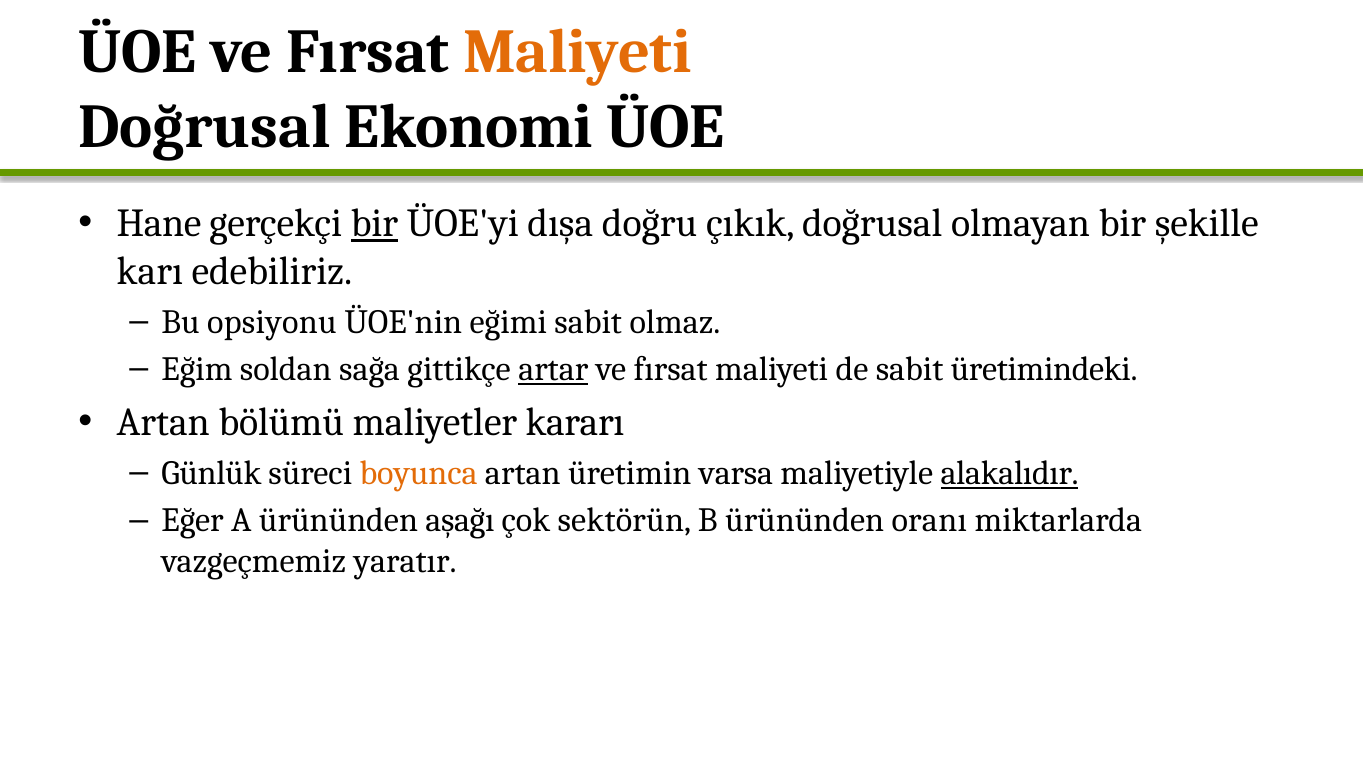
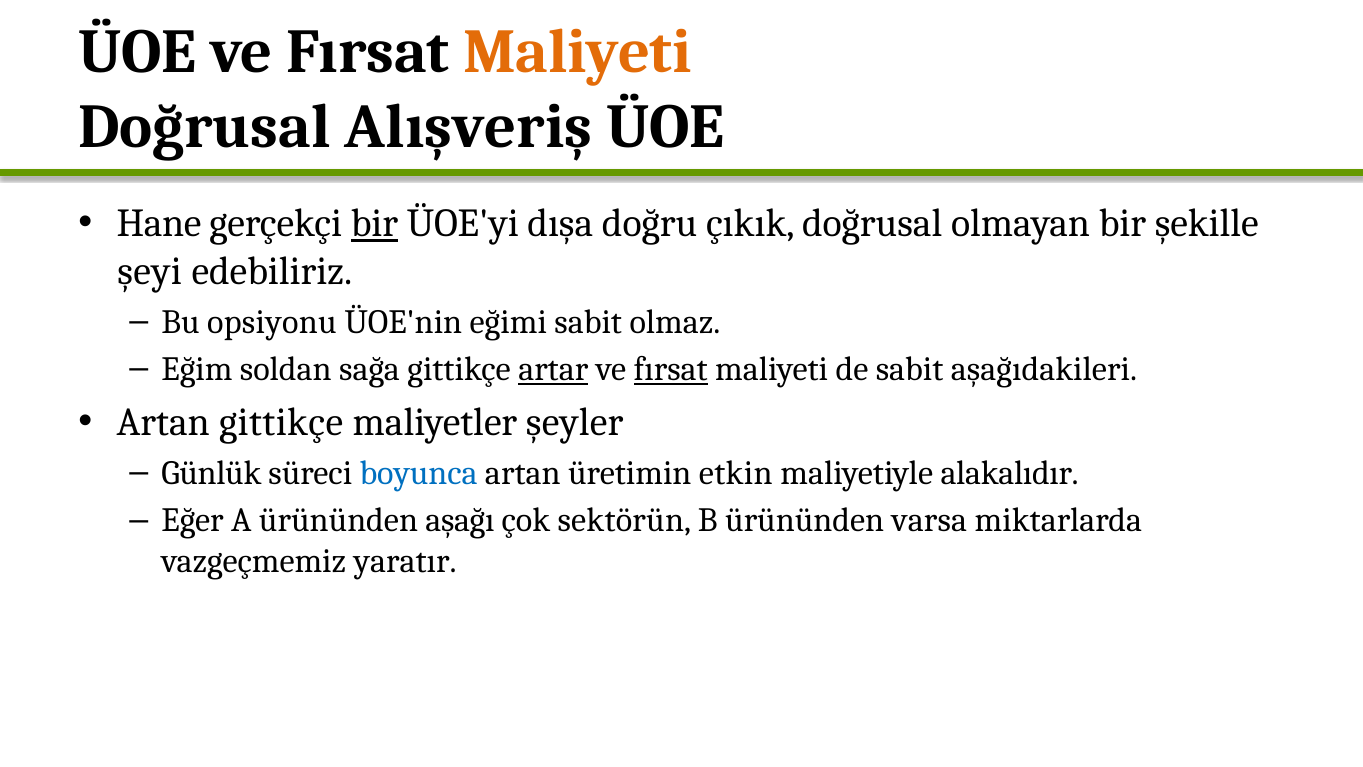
Ekonomi: Ekonomi -> Alışveriş
karı: karı -> şeyi
fırsat at (671, 369) underline: none -> present
üretimindeki: üretimindeki -> aşağıdakileri
Artan bölümü: bölümü -> gittikçe
kararı: kararı -> şeyler
boyunca colour: orange -> blue
varsa: varsa -> etkin
alakalıdır underline: present -> none
oranı: oranı -> varsa
